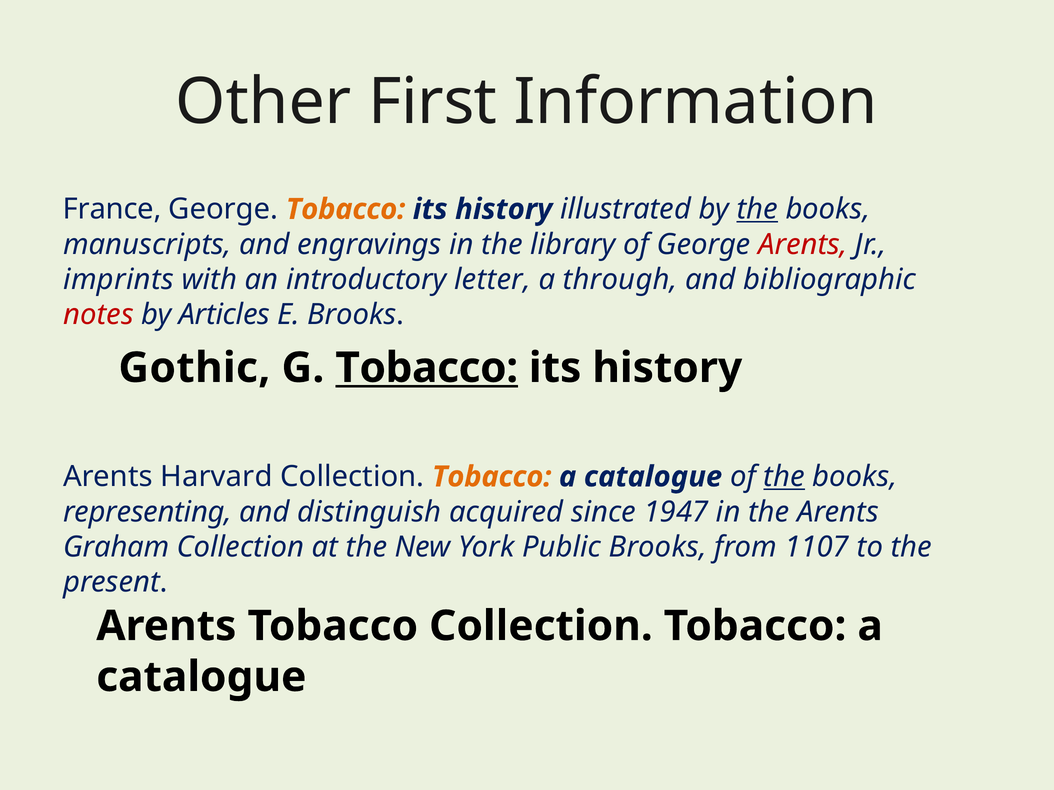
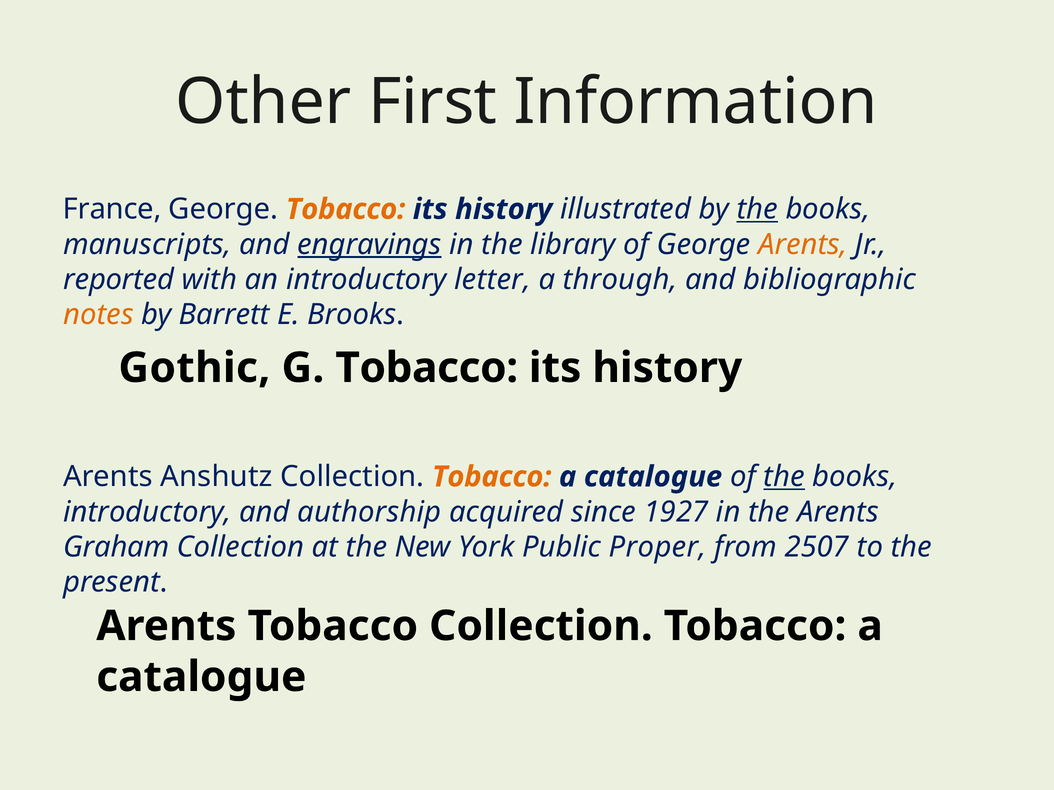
engravings underline: none -> present
Arents at (803, 244) colour: red -> orange
imprints: imprints -> reported
notes colour: red -> orange
Articles: Articles -> Barrett
Tobacco at (427, 368) underline: present -> none
Harvard: Harvard -> Anshutz
representing at (147, 512): representing -> introductory
distinguish: distinguish -> authorship
1947: 1947 -> 1927
Public Brooks: Brooks -> Proper
1107: 1107 -> 2507
